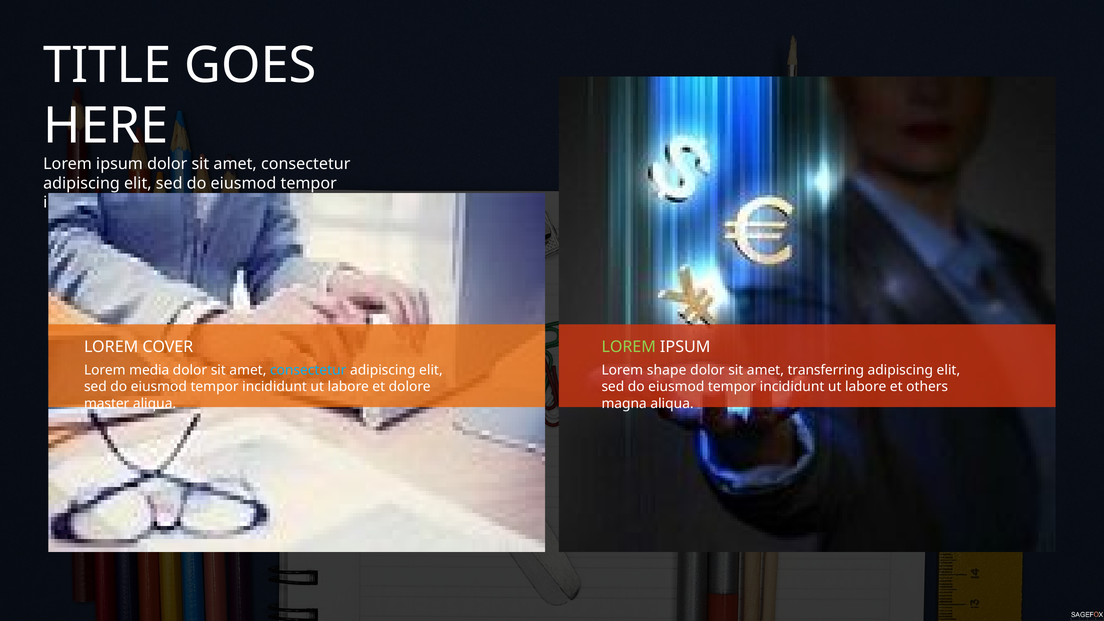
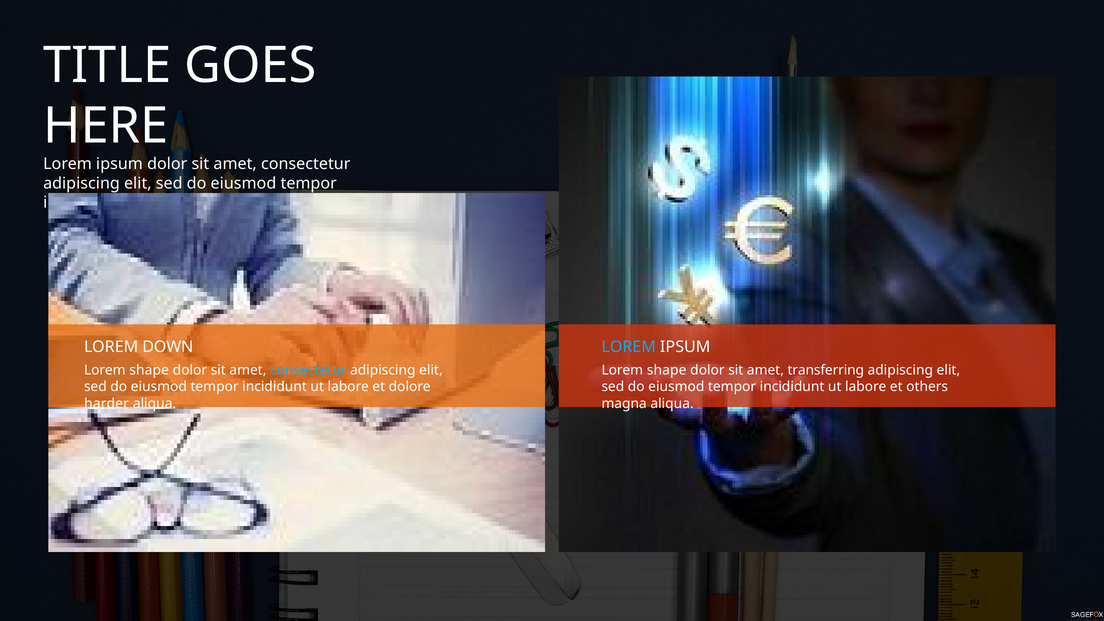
COVER: COVER -> DOWN
LOREM at (629, 347) colour: light green -> light blue
media at (149, 370): media -> shape
master: master -> harder
